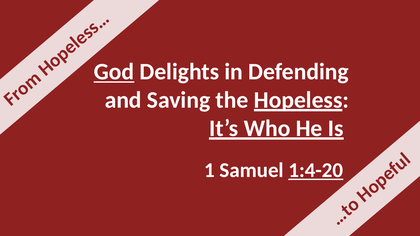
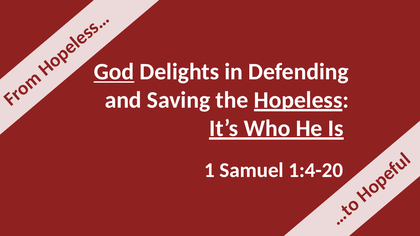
1:4-20 underline: present -> none
